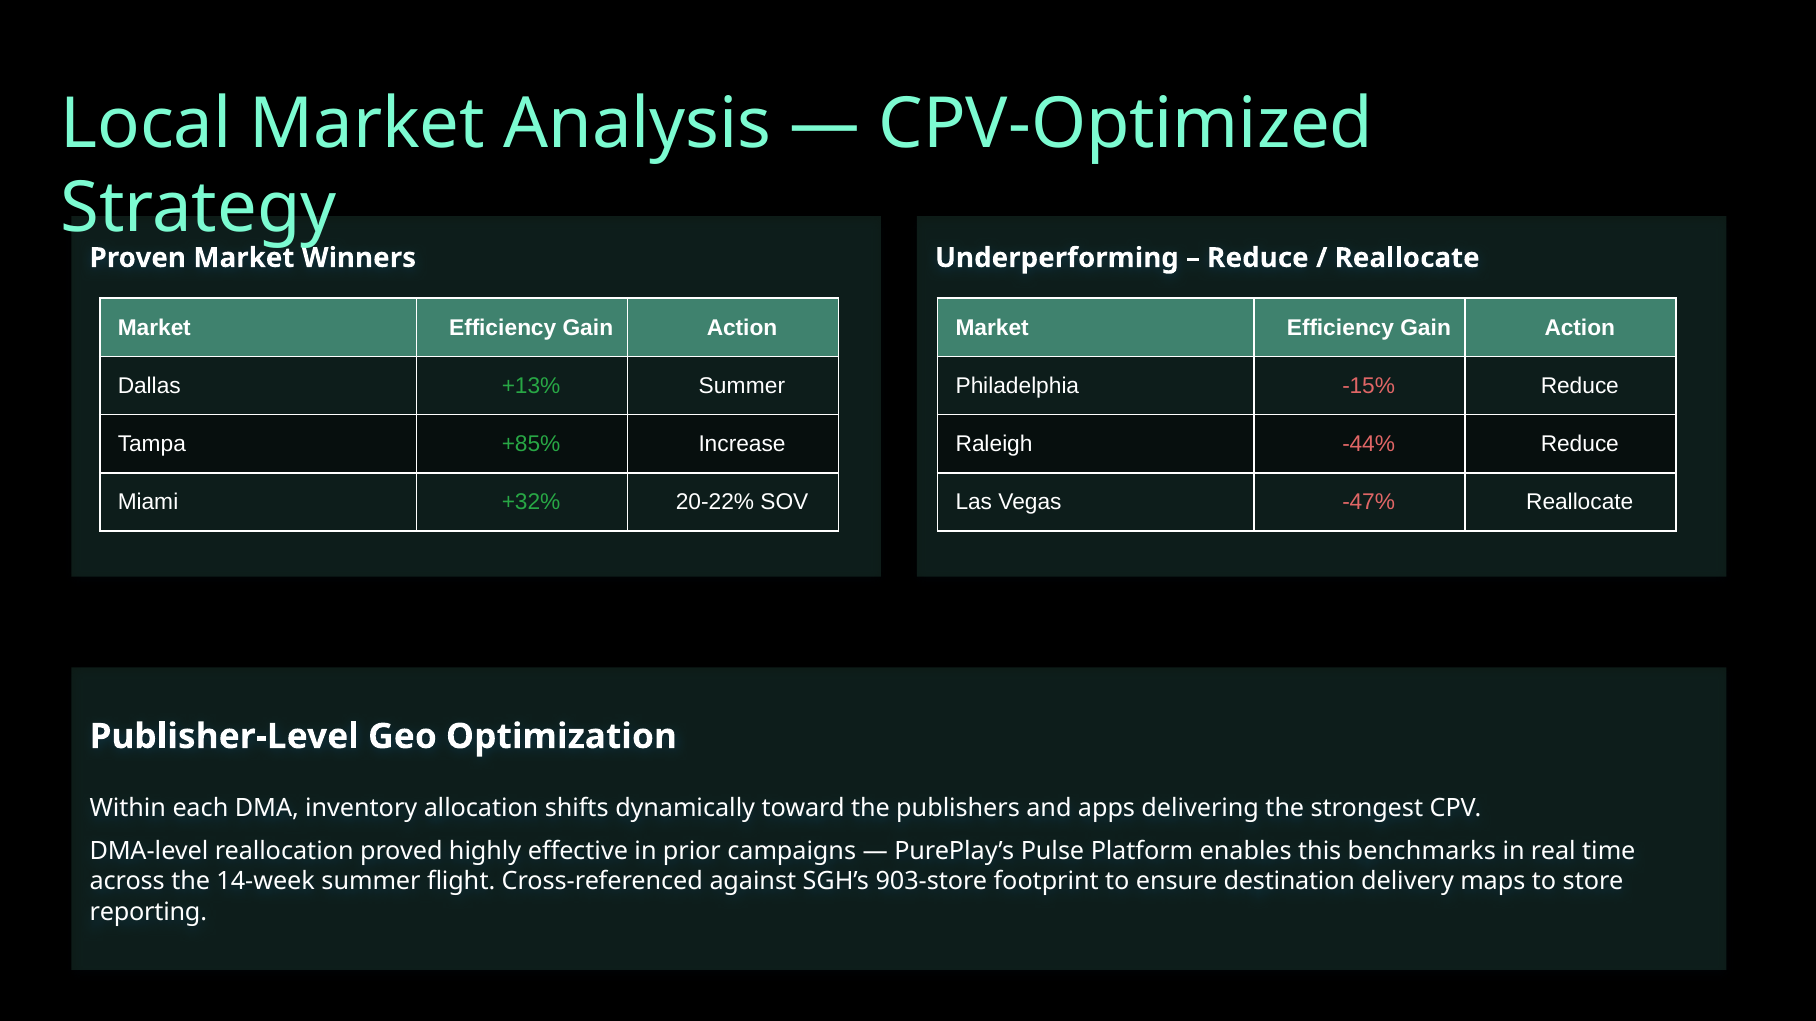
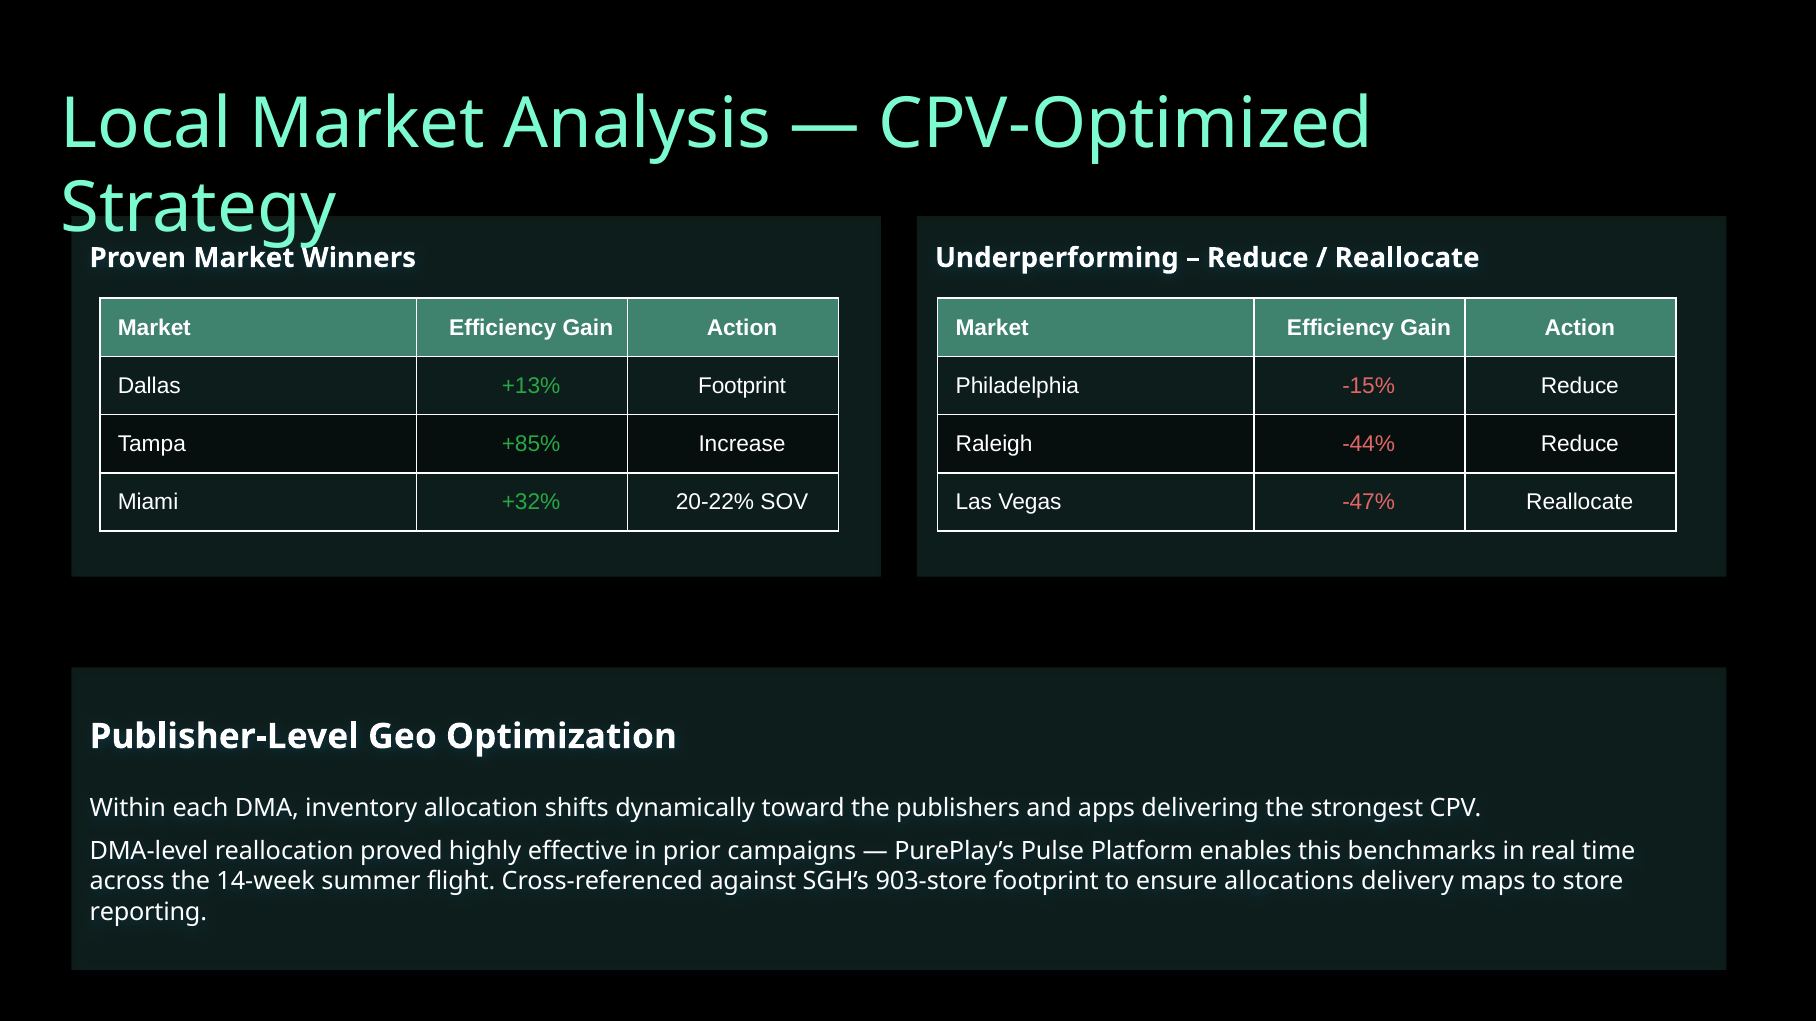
+13% Summer: Summer -> Footprint
destination: destination -> allocations
